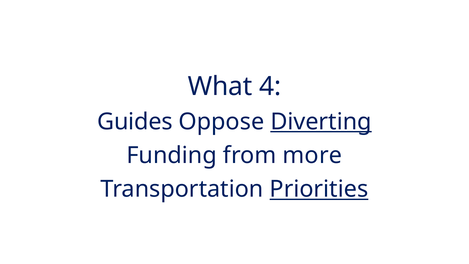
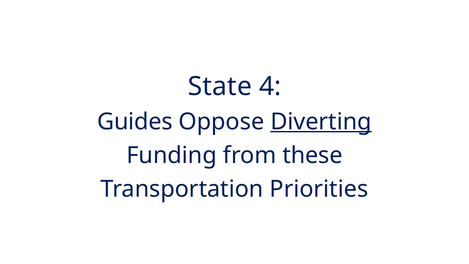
What: What -> State
more: more -> these
Priorities underline: present -> none
